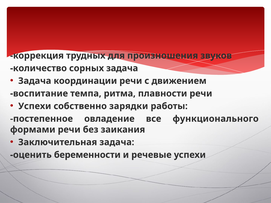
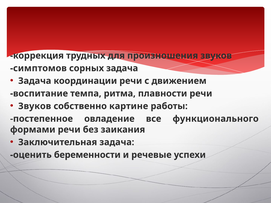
количество: количество -> симптомов
Успехи at (35, 106): Успехи -> Звуков
зарядки: зарядки -> картине
